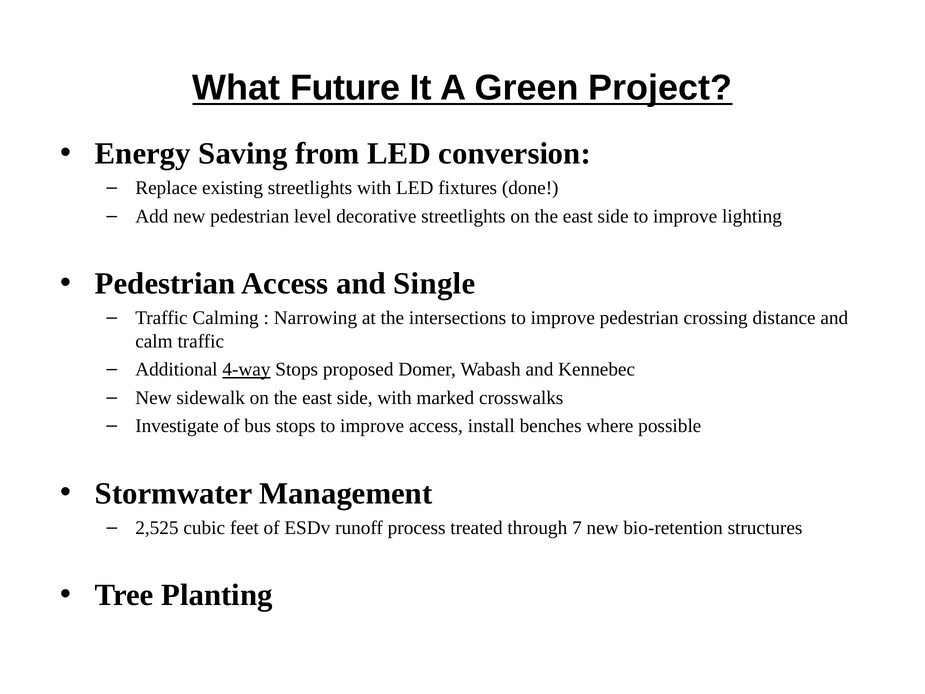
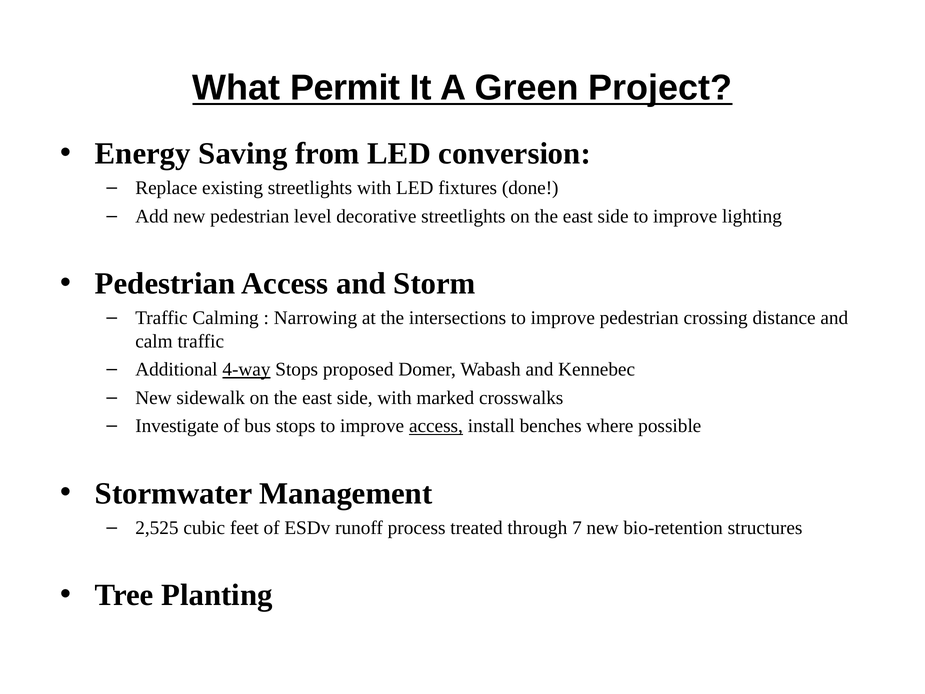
Future: Future -> Permit
Single: Single -> Storm
access at (436, 426) underline: none -> present
